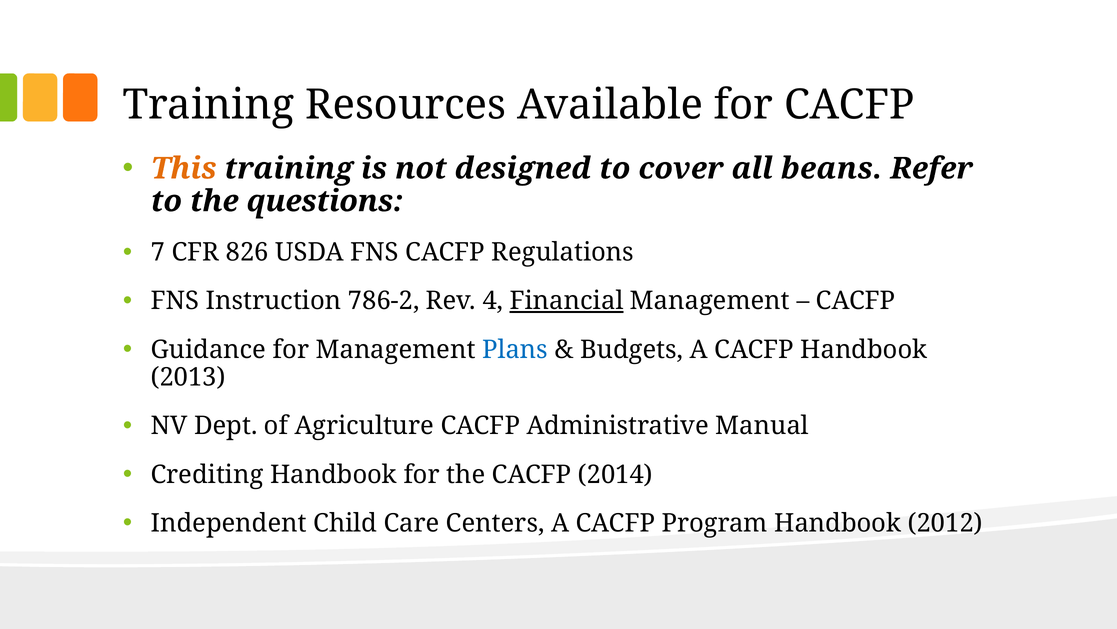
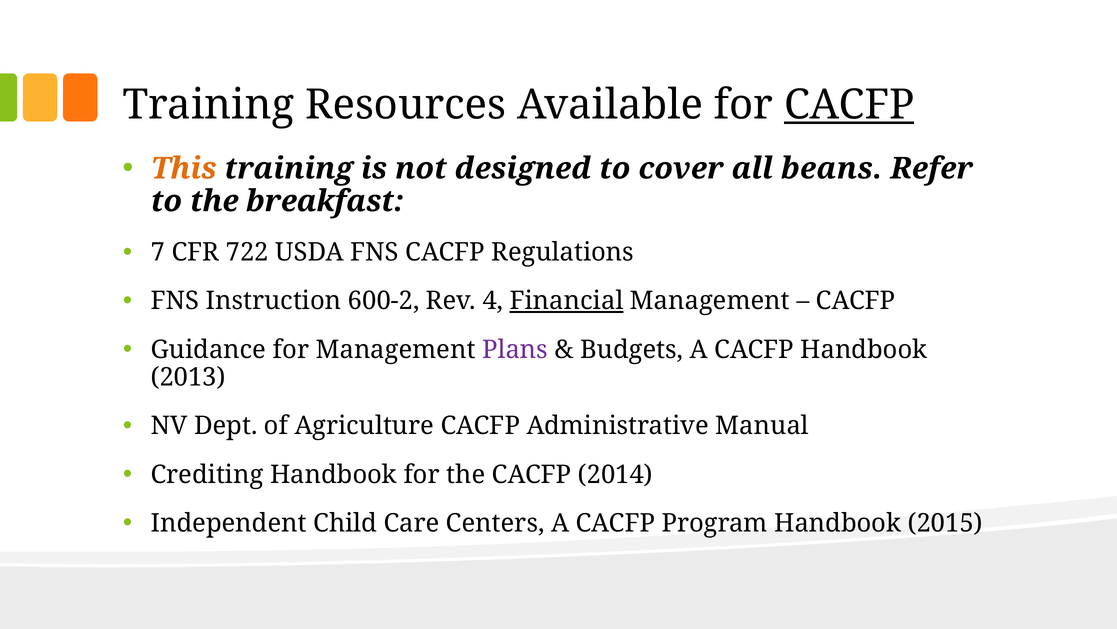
CACFP at (849, 105) underline: none -> present
questions: questions -> breakfast
826: 826 -> 722
786-2: 786-2 -> 600-2
Plans colour: blue -> purple
2012: 2012 -> 2015
